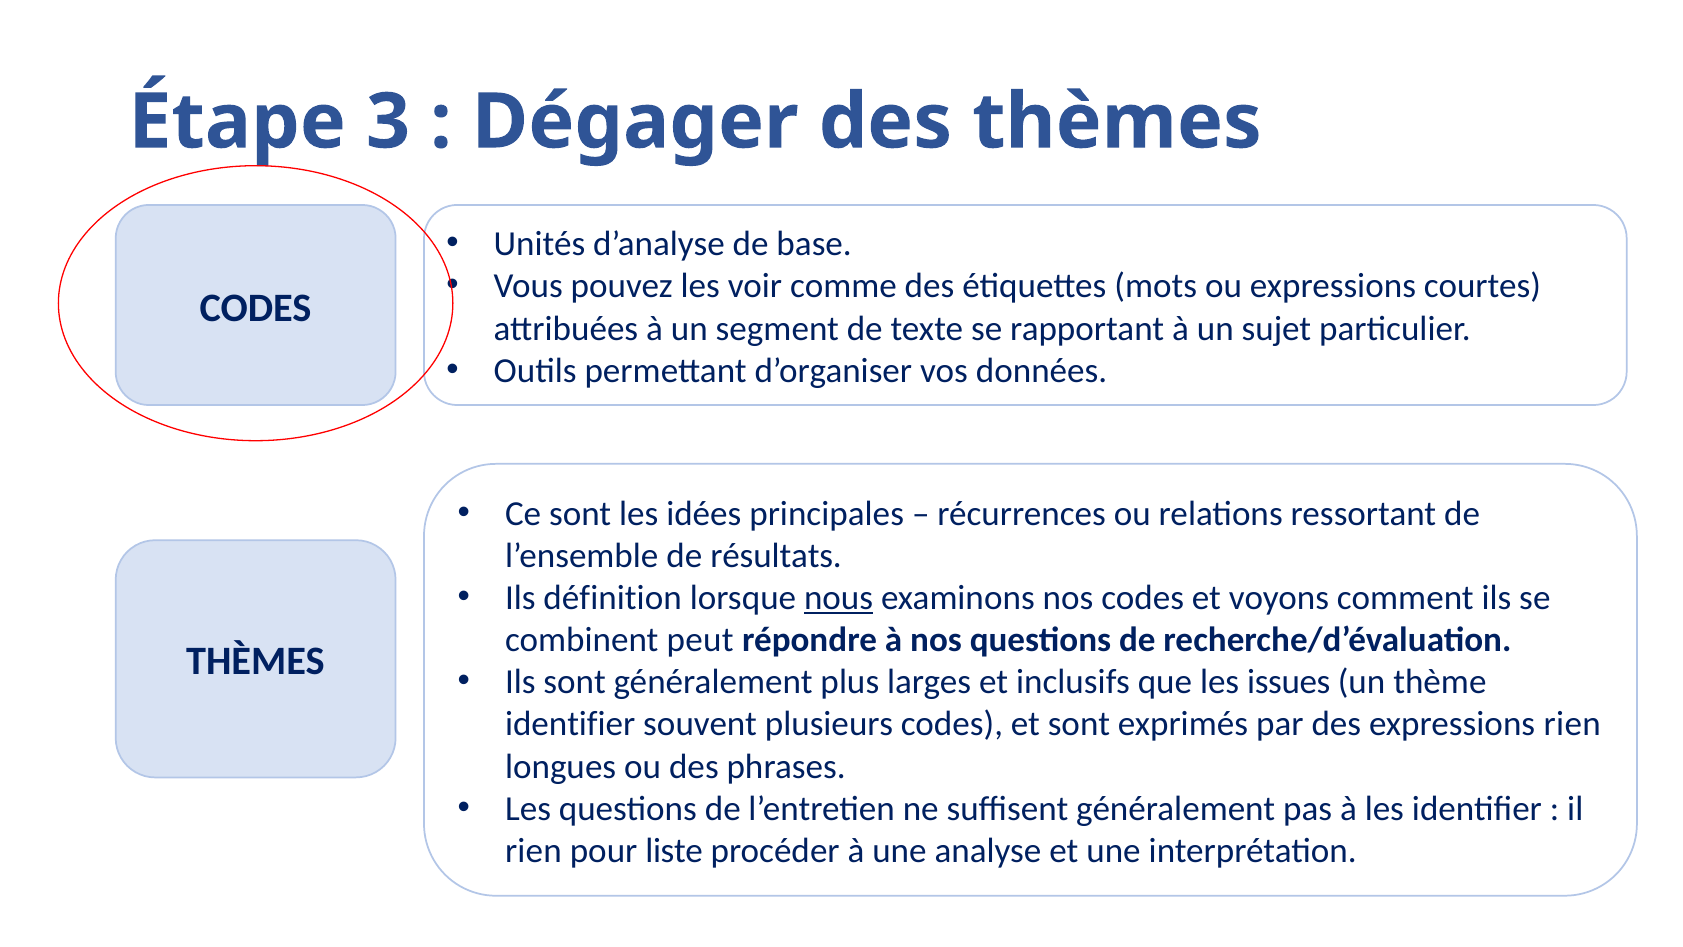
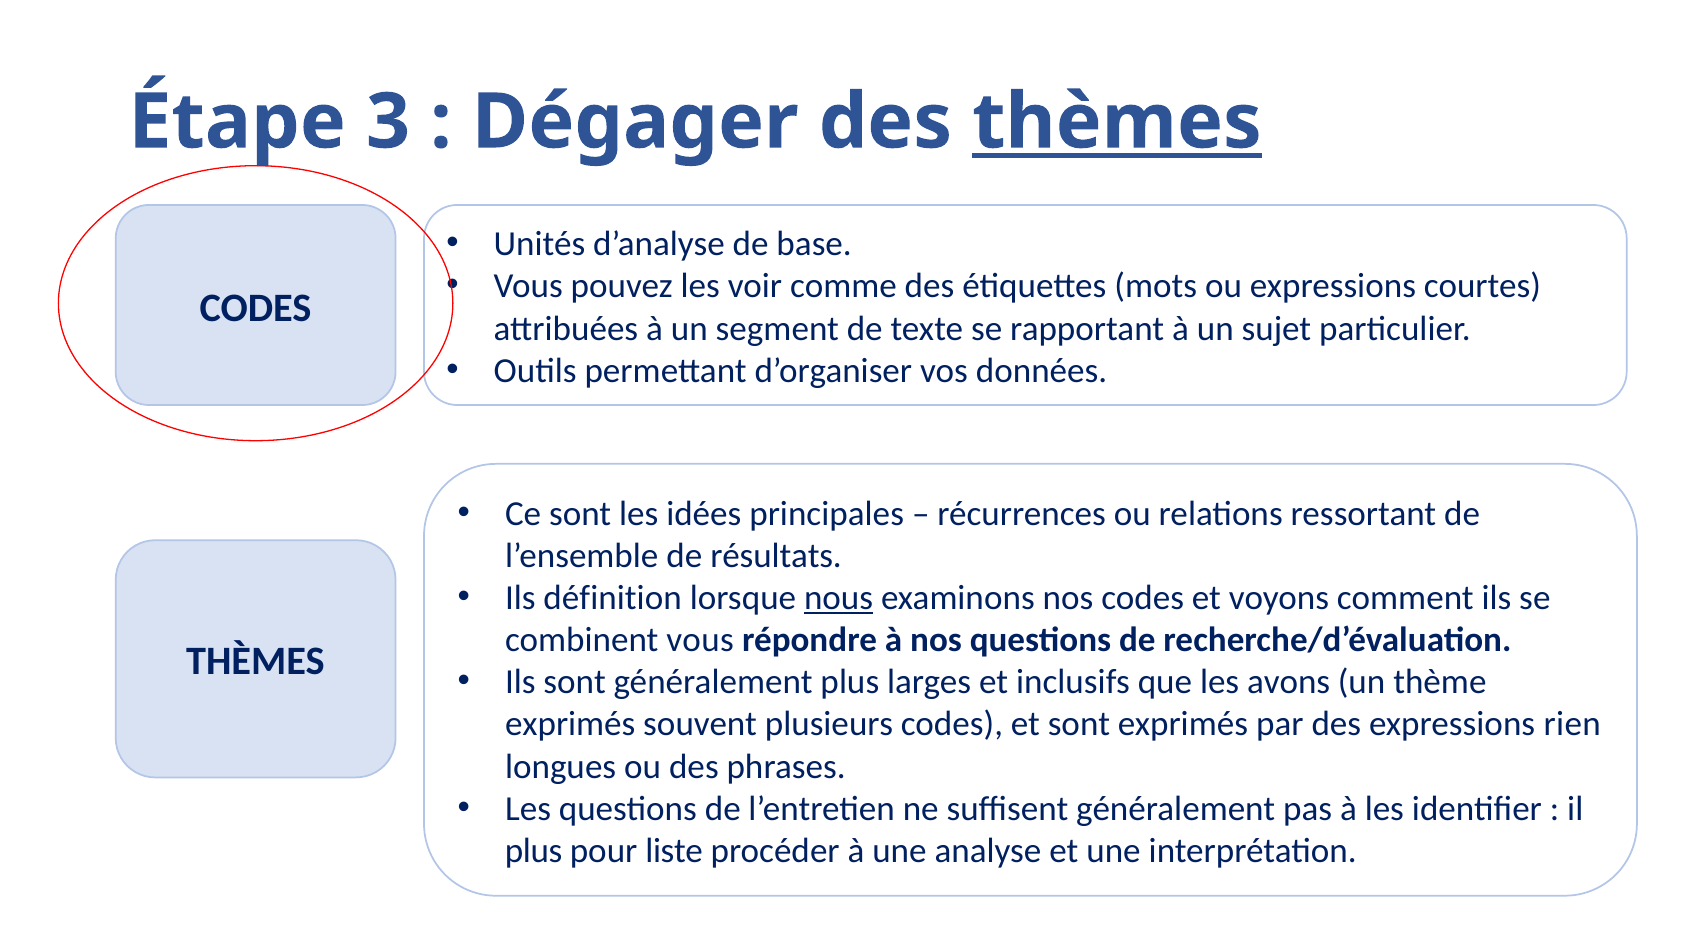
thèmes at (1117, 122) underline: none -> present
combinent peut: peut -> vous
issues: issues -> avons
identifier at (570, 724): identifier -> exprimés
rien at (533, 850): rien -> plus
